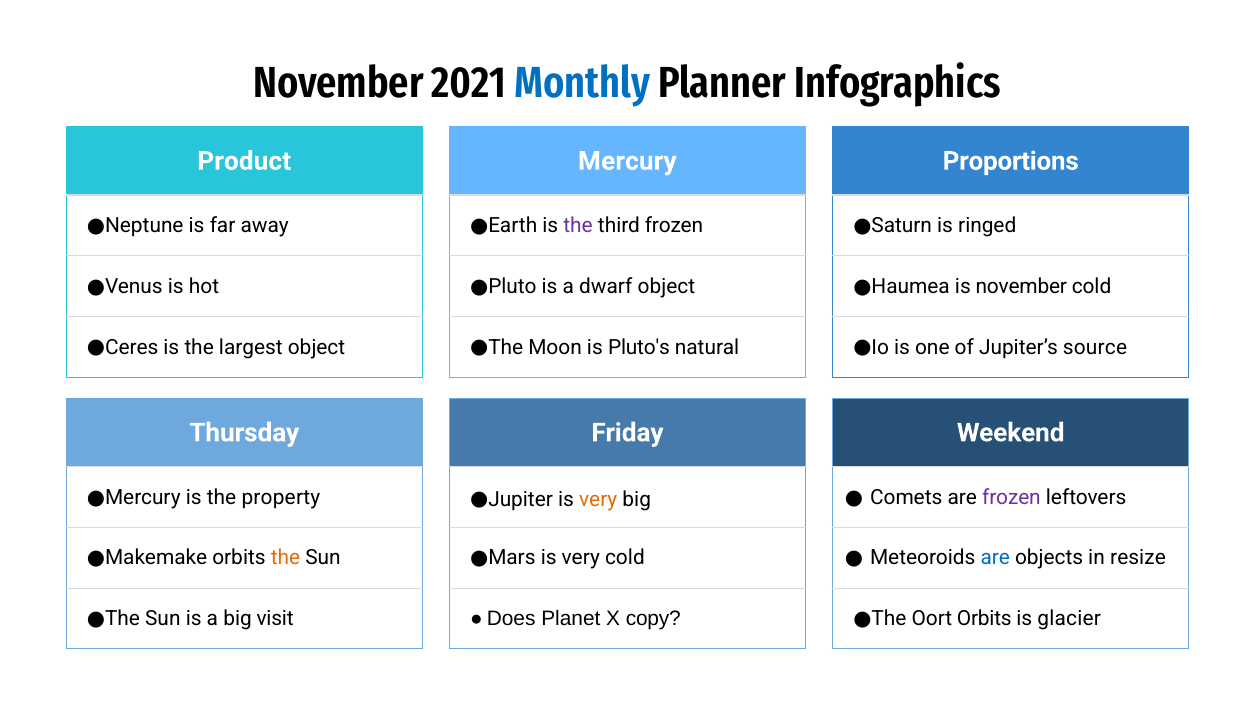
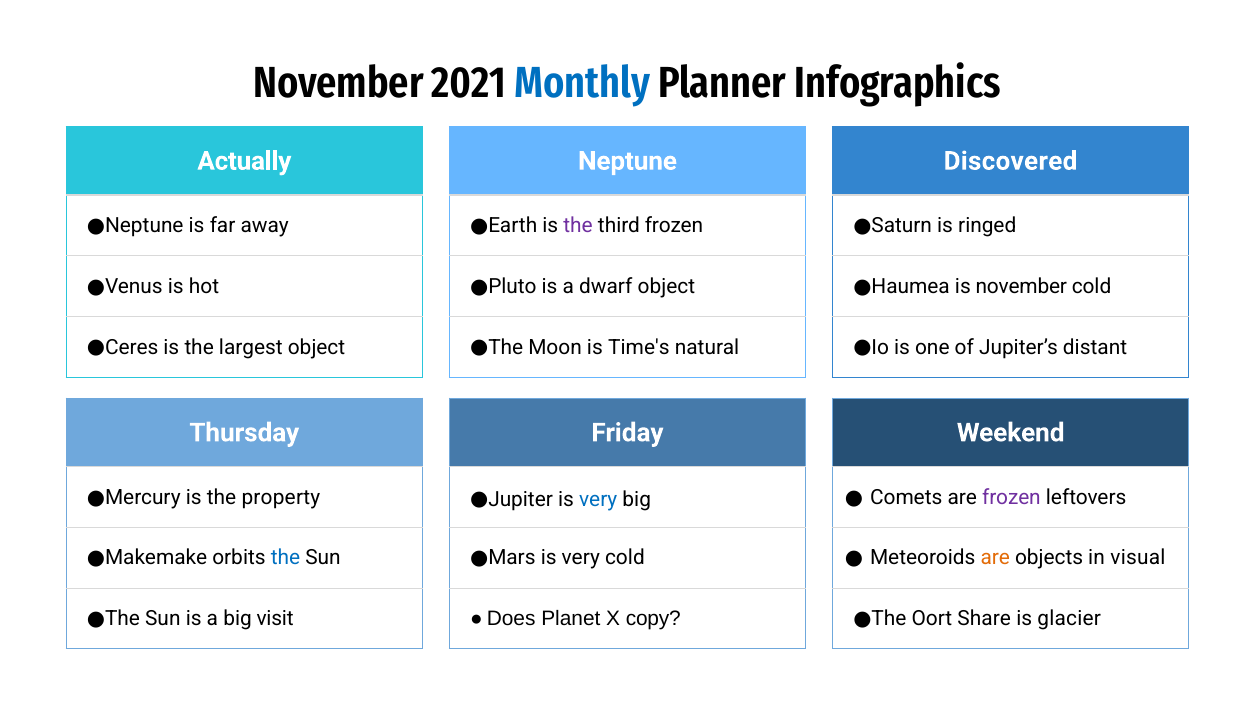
Product: Product -> Actually
Mercury: Mercury -> Neptune
Proportions: Proportions -> Discovered
Pluto's: Pluto's -> Time's
source: source -> distant
very at (598, 499) colour: orange -> blue
the at (285, 558) colour: orange -> blue
are at (995, 558) colour: blue -> orange
resize: resize -> visual
Oort Orbits: Orbits -> Share
